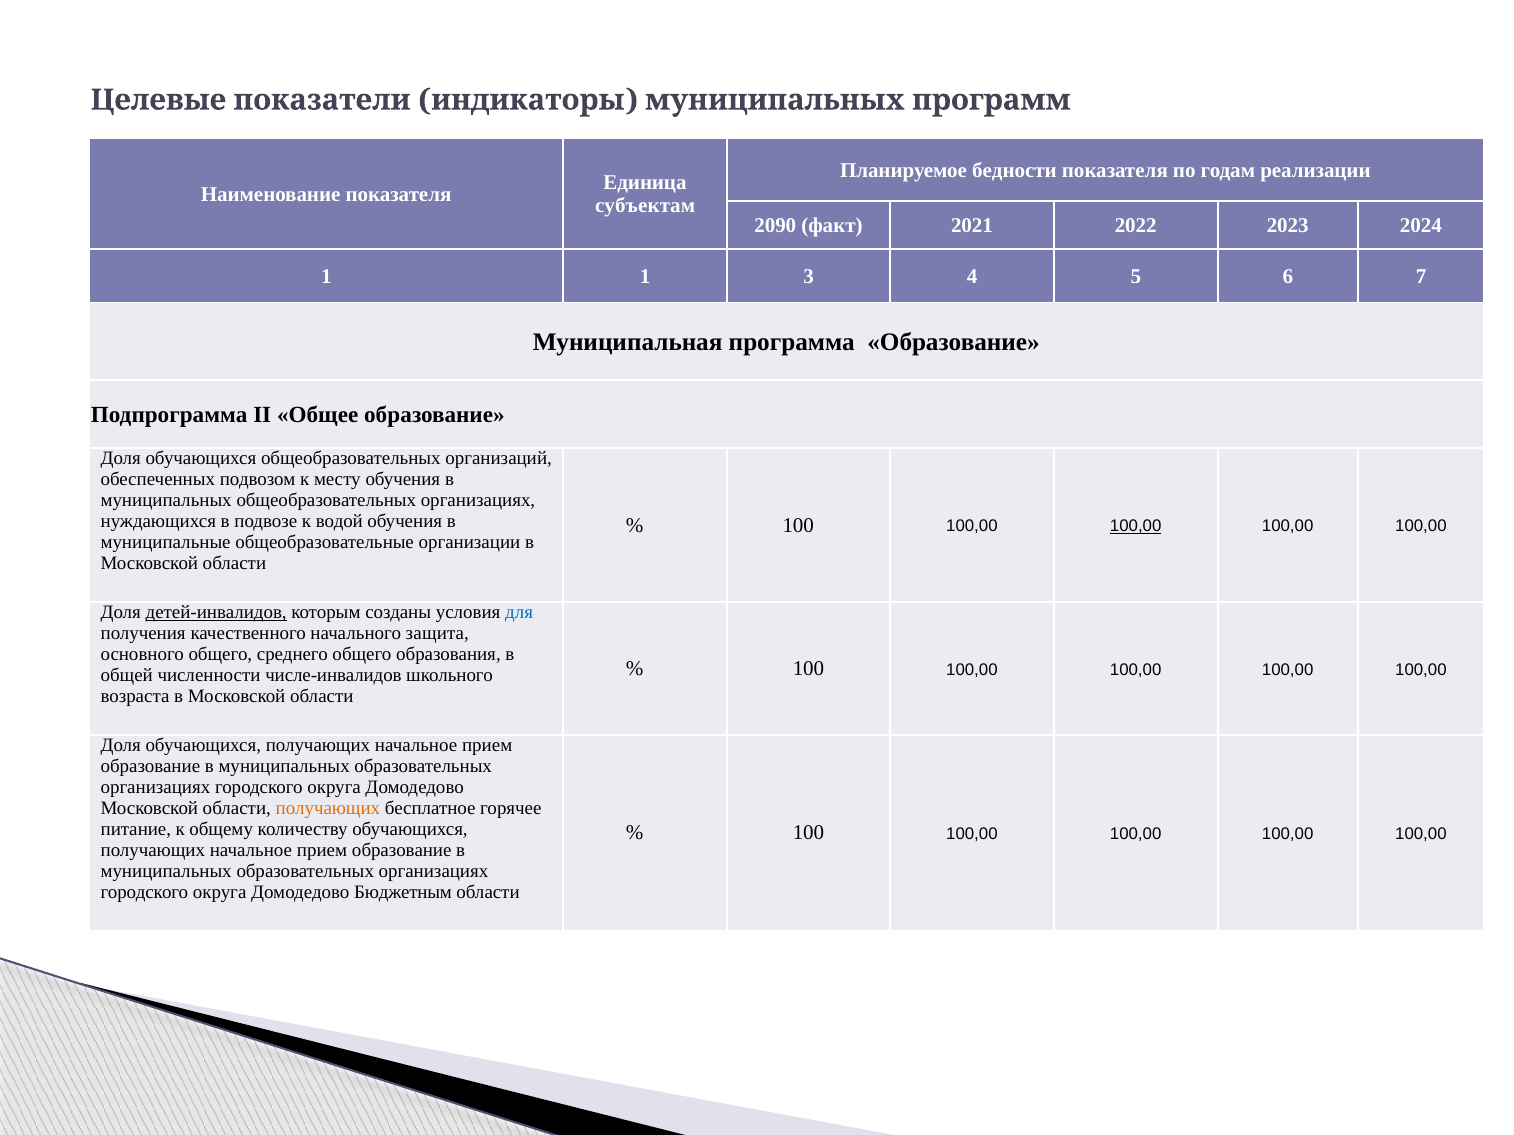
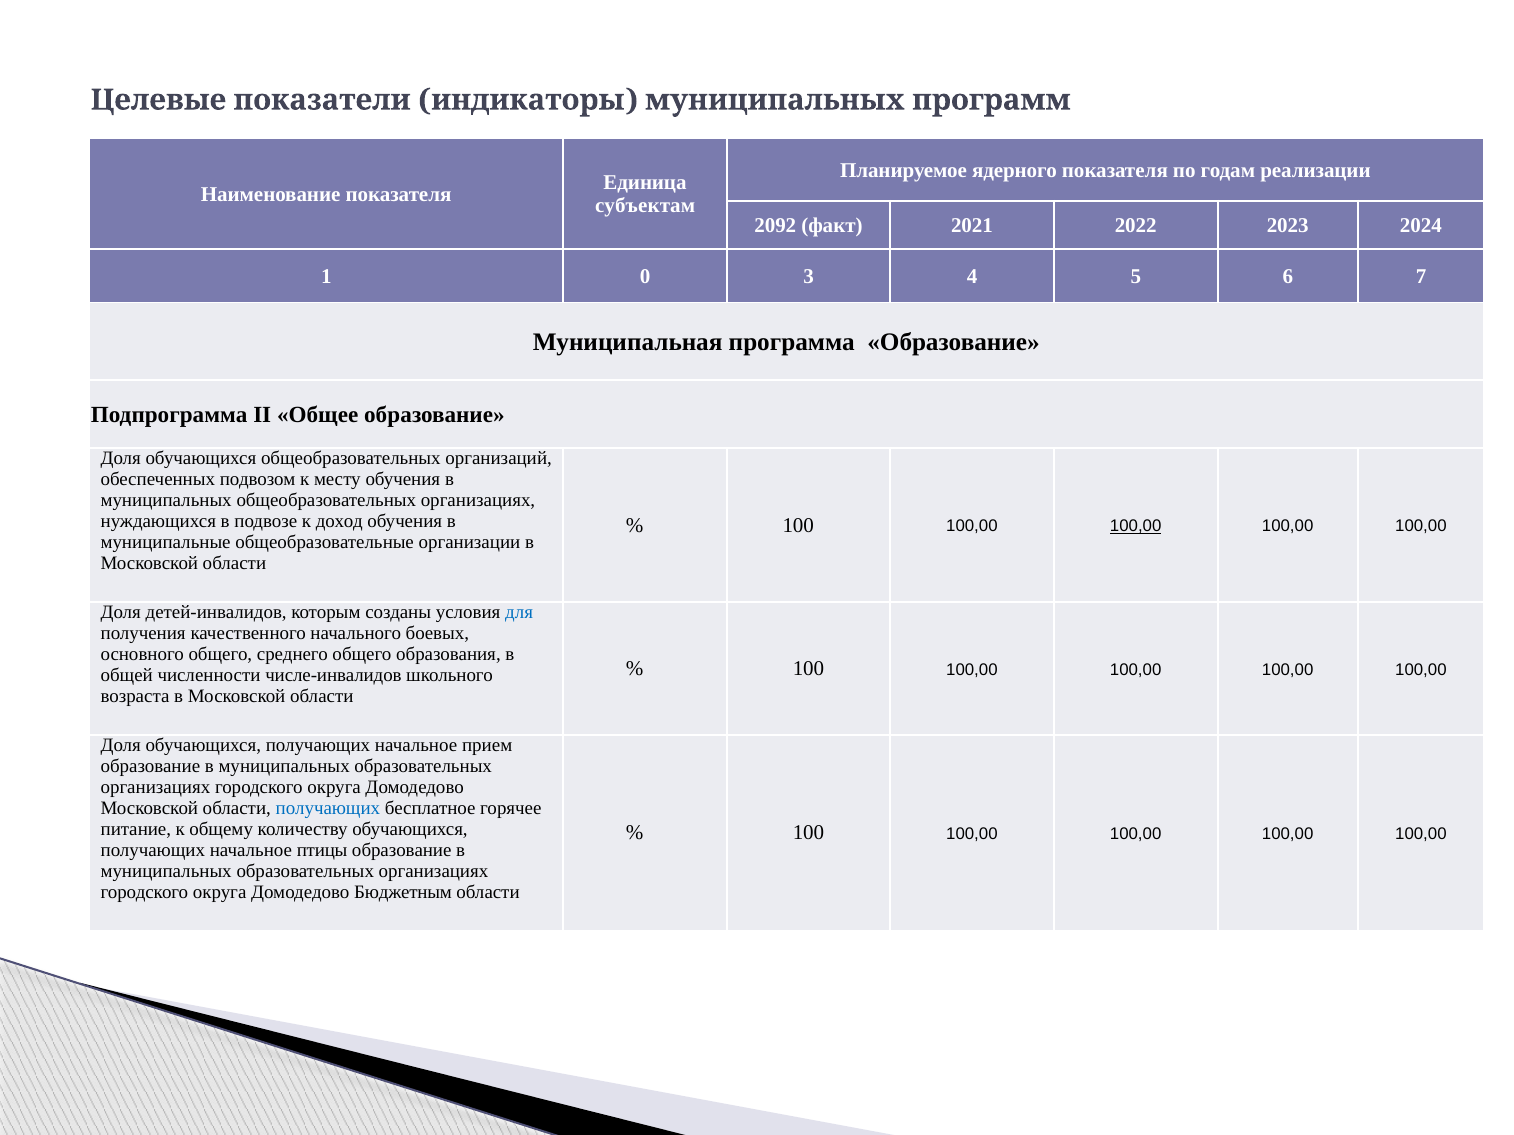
бедности: бедности -> ядерного
2090: 2090 -> 2092
1 1: 1 -> 0
водой: водой -> доход
детей-инвалидов underline: present -> none
защита: защита -> боевых
получающих at (328, 809) colour: orange -> blue
прием at (322, 851): прием -> птицы
